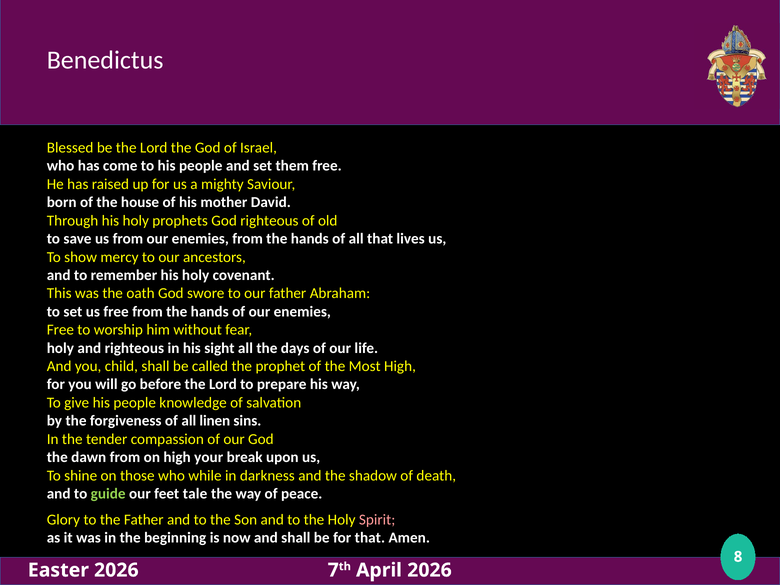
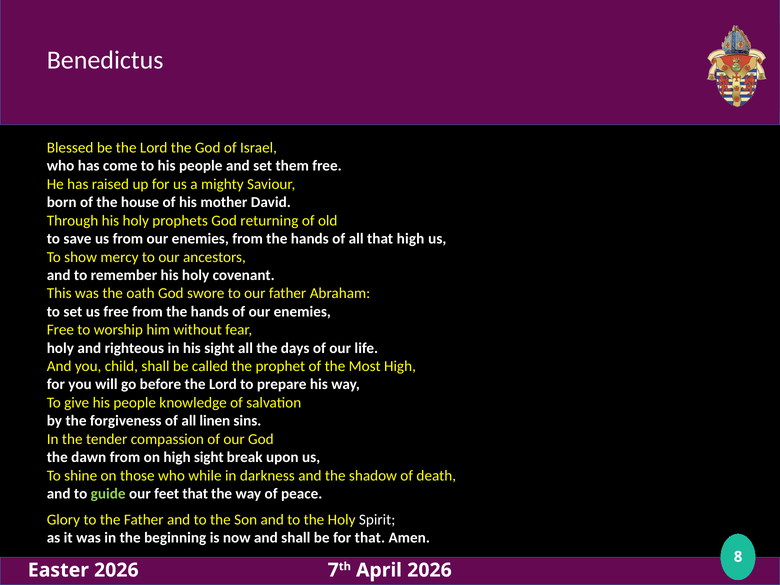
God righteous: righteous -> returning
that lives: lives -> high
high your: your -> sight
feet tale: tale -> that
Spirit colour: pink -> white
